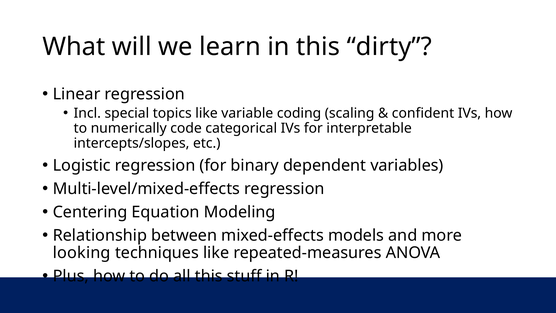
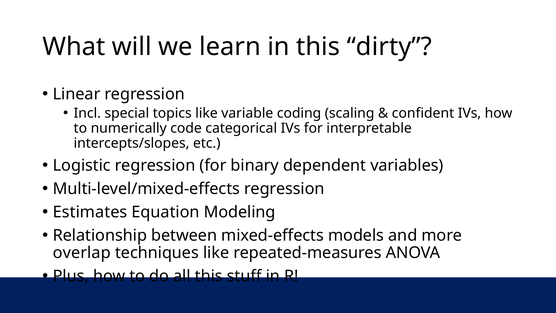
Centering: Centering -> Estimates
looking: looking -> overlap
